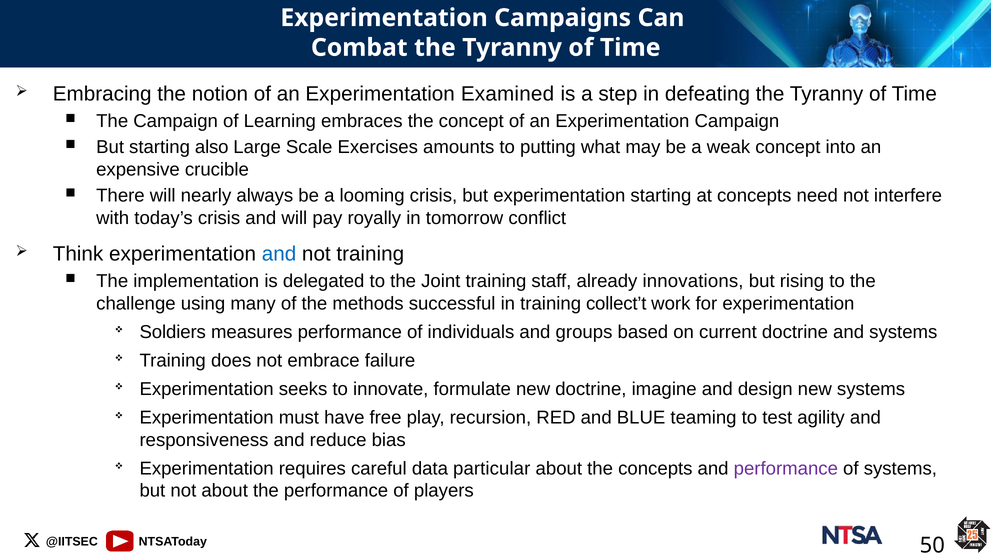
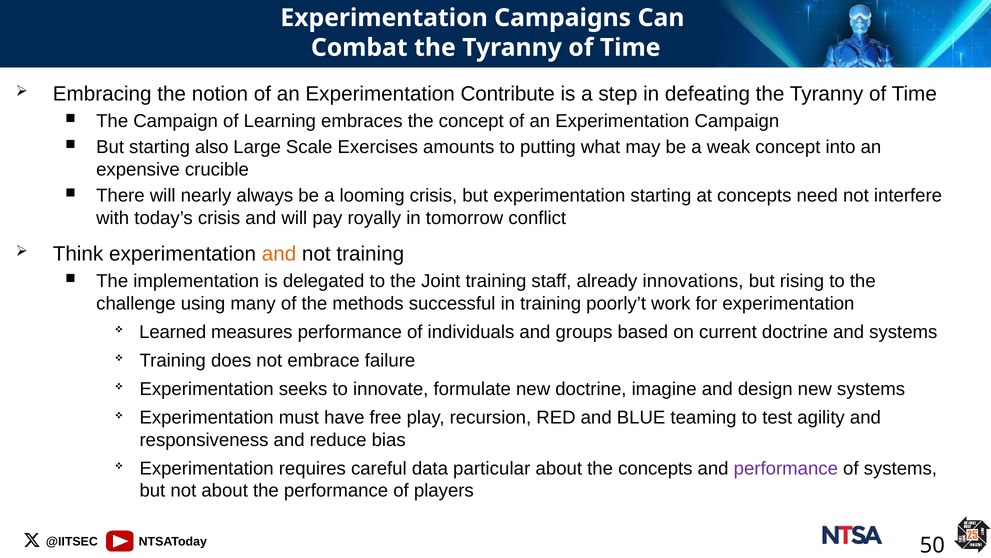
Examined: Examined -> Contribute
and at (279, 254) colour: blue -> orange
collect’t: collect’t -> poorly’t
Soldiers: Soldiers -> Learned
